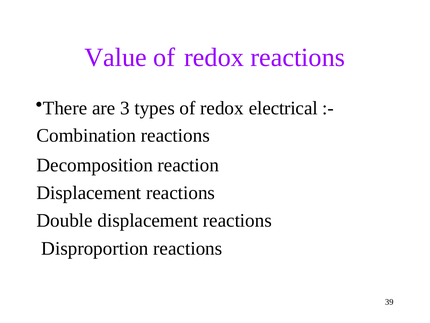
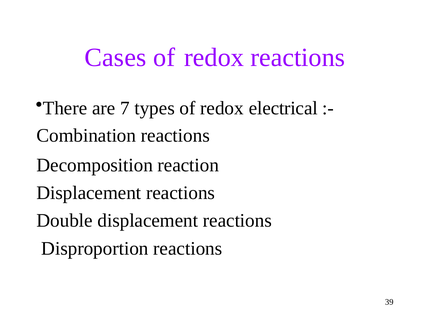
Value: Value -> Cases
3: 3 -> 7
